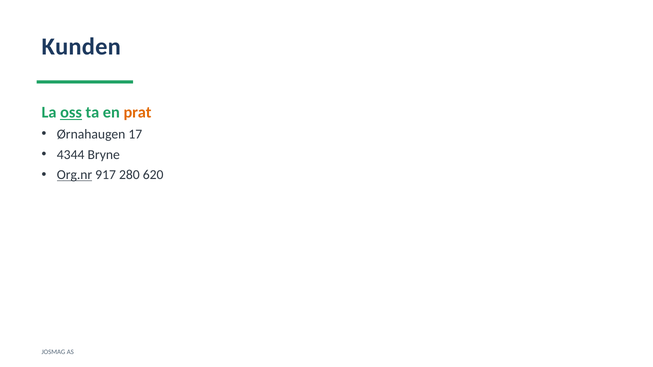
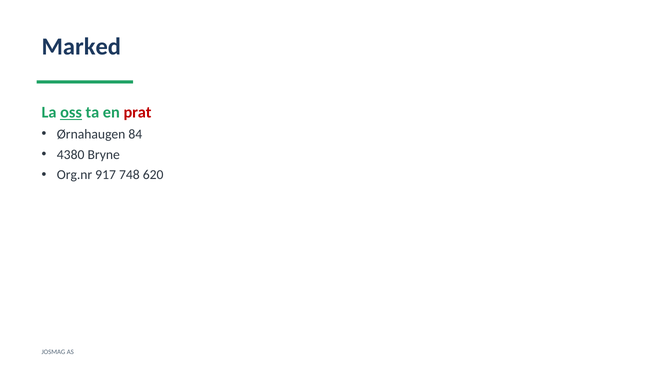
Kunden: Kunden -> Marked
prat colour: orange -> red
17: 17 -> 84
4344: 4344 -> 4380
Org.nr underline: present -> none
280: 280 -> 748
